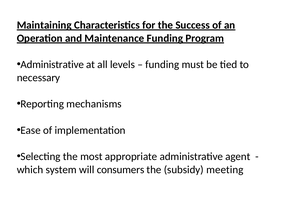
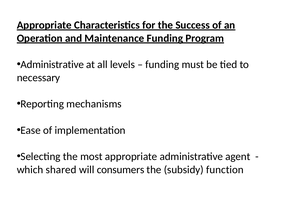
Maintaining at (44, 25): Maintaining -> Appropriate
system: system -> shared
meeting: meeting -> function
